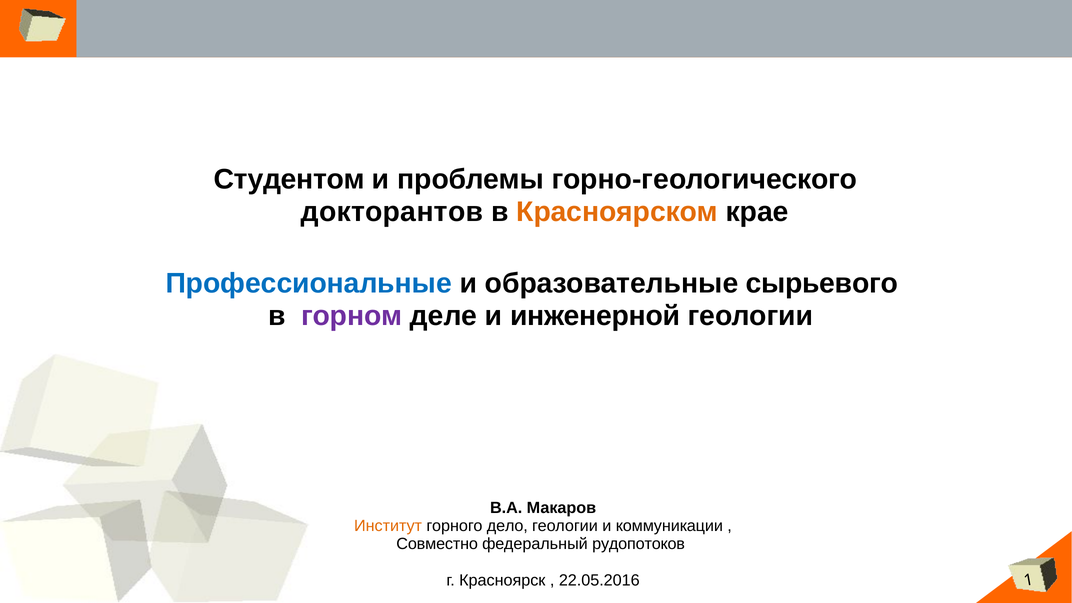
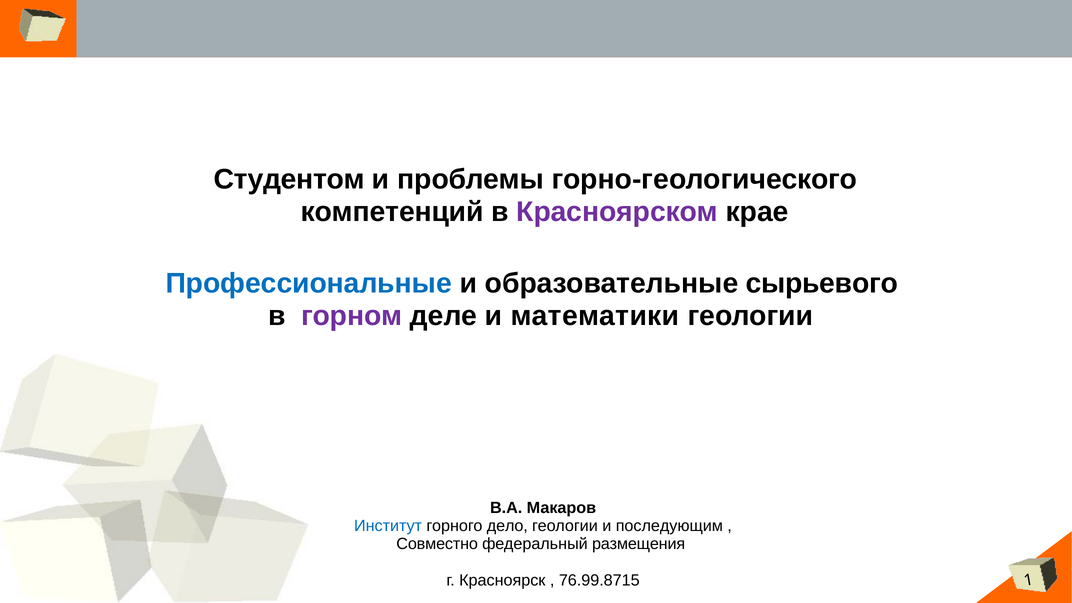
докторантов: докторантов -> компетенций
Красноярском colour: orange -> purple
инженерной: инженерной -> математики
Институт colour: orange -> blue
коммуникации: коммуникации -> последующим
рудопотоков: рудопотоков -> размещения
22.05.2016: 22.05.2016 -> 76.99.8715
